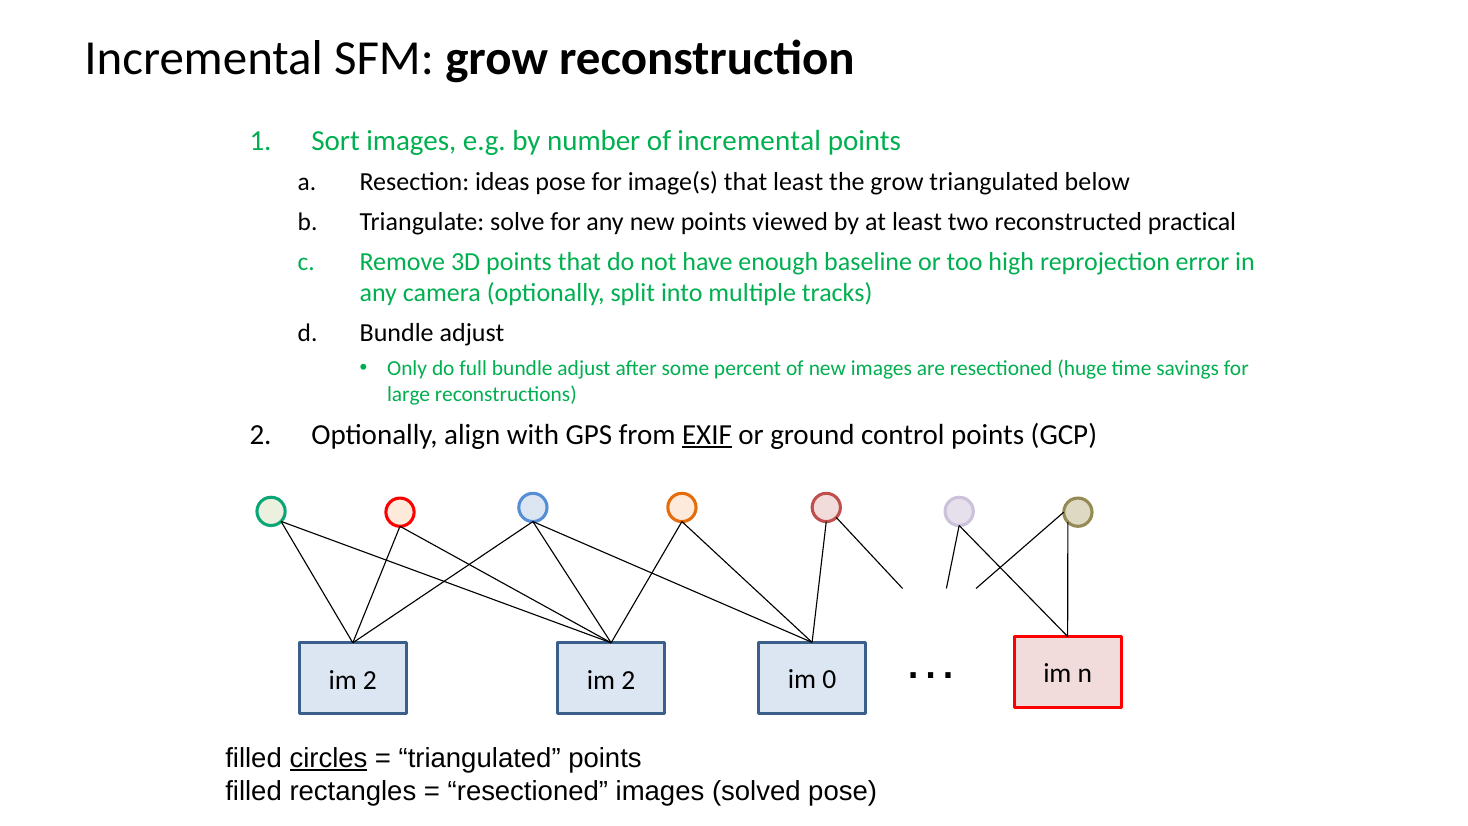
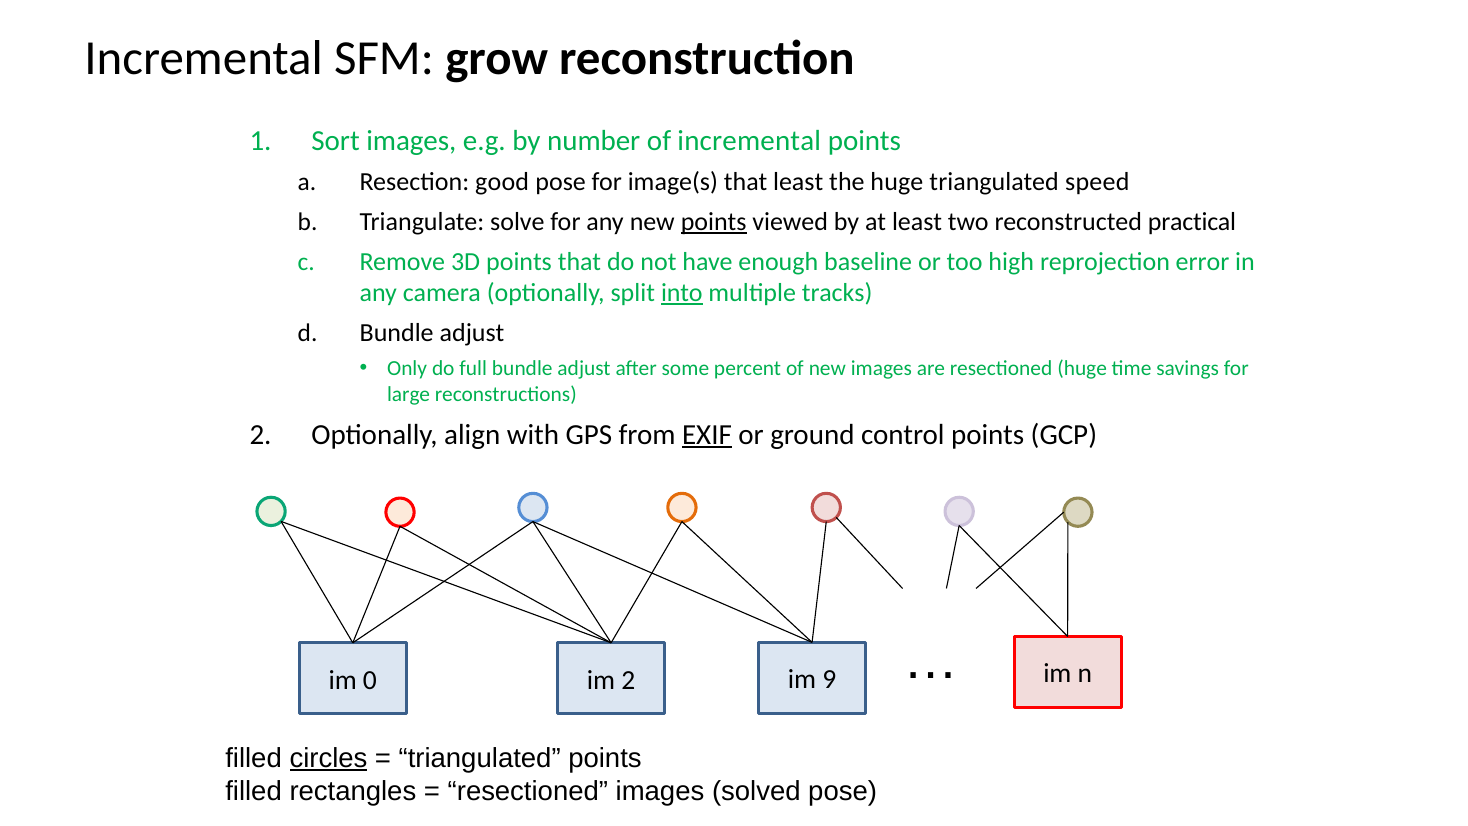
ideas: ideas -> good
the grow: grow -> huge
below: below -> speed
points at (714, 222) underline: none -> present
into underline: none -> present
2 at (370, 680): 2 -> 0
0: 0 -> 9
